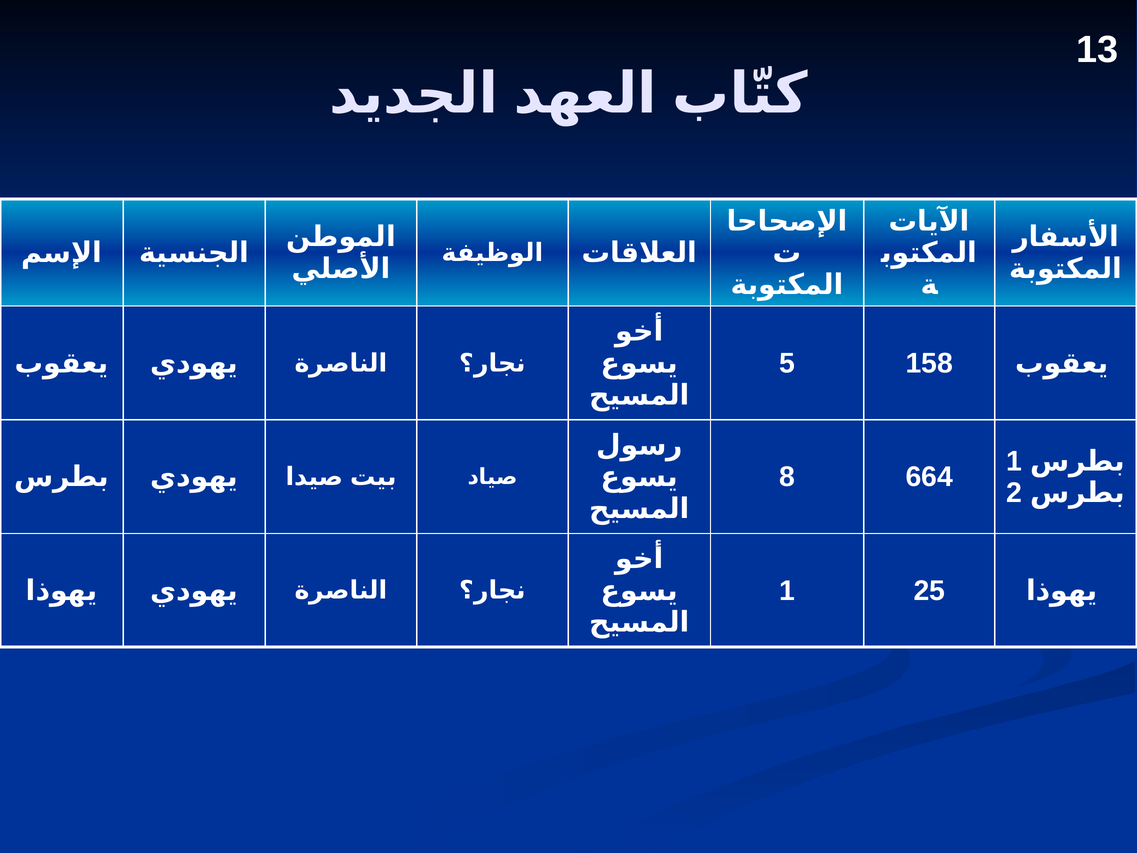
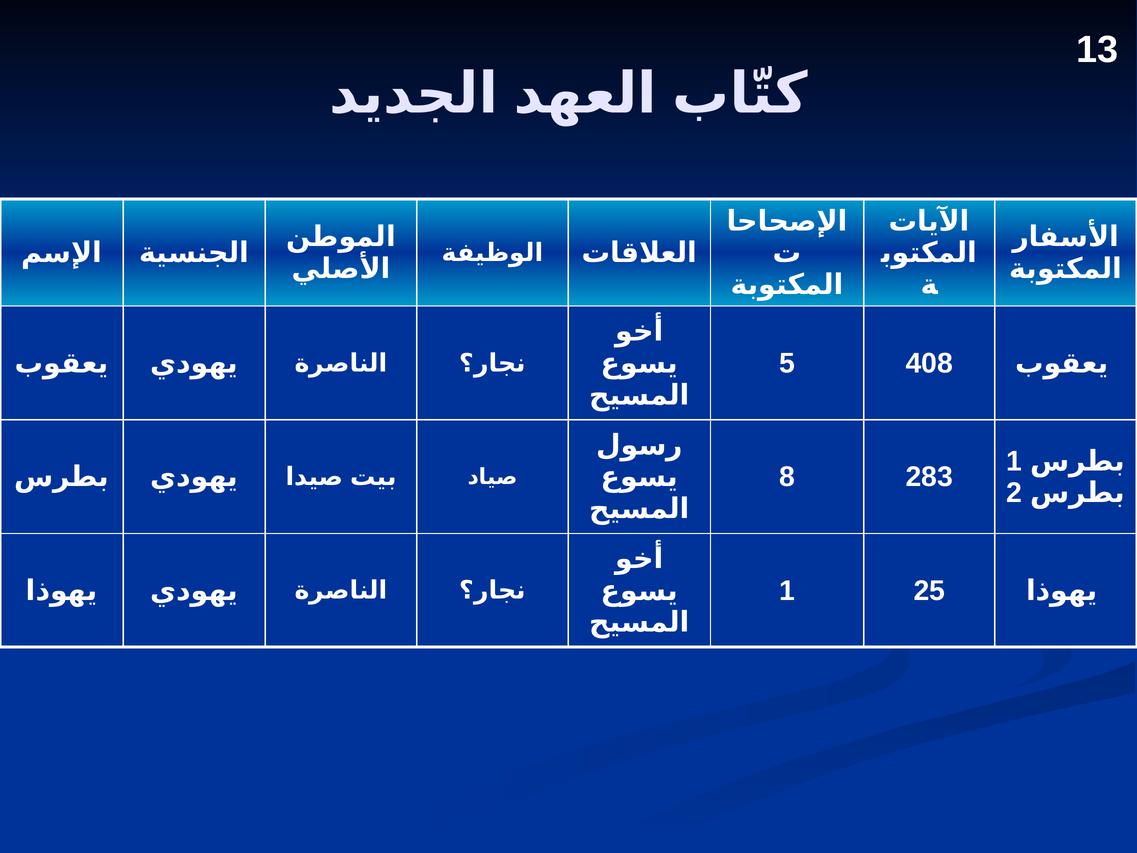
158: 158 -> 408
664: 664 -> 283
